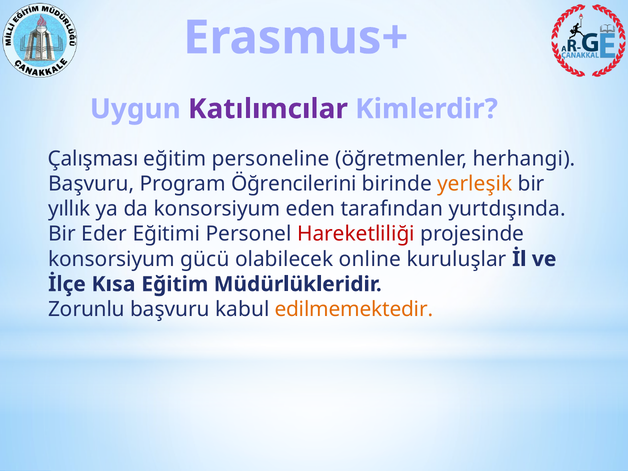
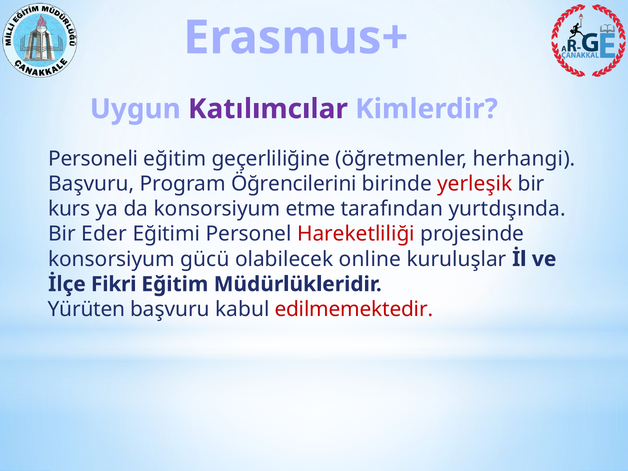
Çalışması: Çalışması -> Personeli
personeline: personeline -> geçerliliğine
yerleşik colour: orange -> red
yıllık: yıllık -> kurs
eden: eden -> etme
Kısa: Kısa -> Fikri
Zorunlu: Zorunlu -> Yürüten
edilmemektedir colour: orange -> red
